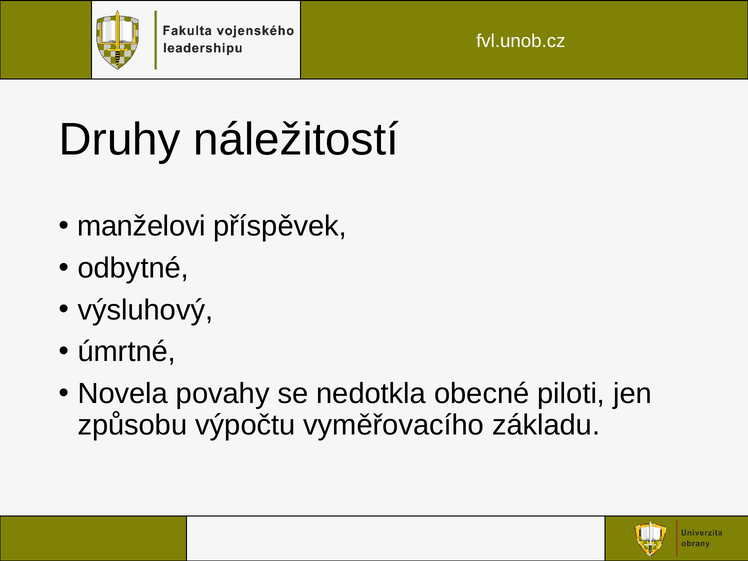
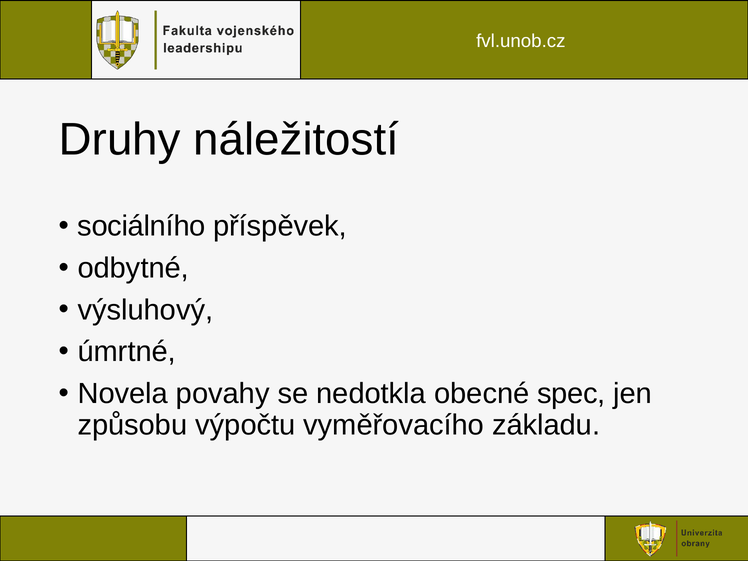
manželovi: manželovi -> sociálního
piloti: piloti -> spec
